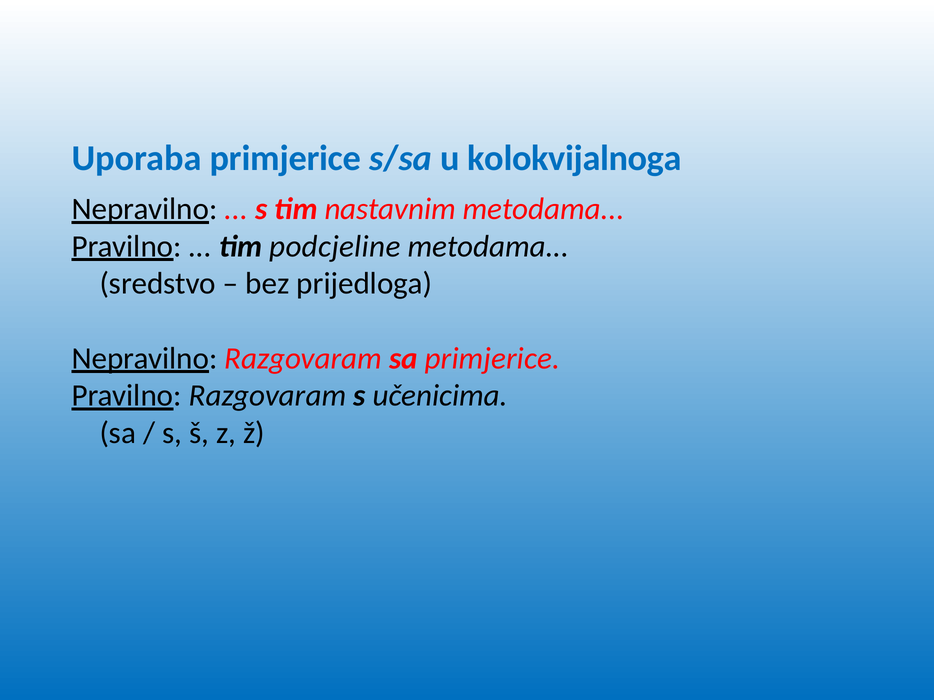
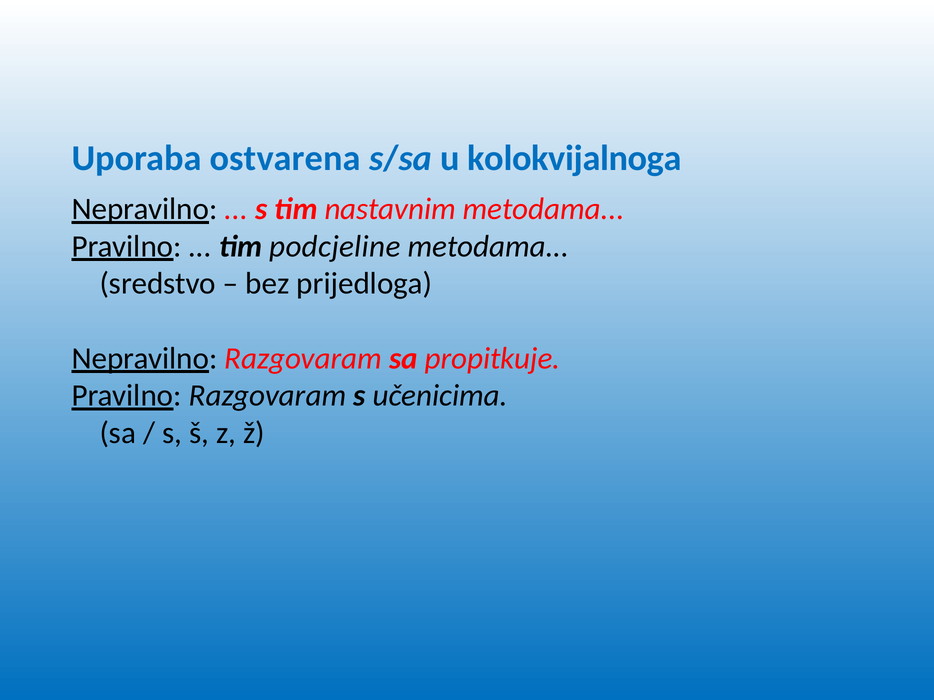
Uporaba primjerice: primjerice -> ostvarena
sa primjerice: primjerice -> propitkuje
